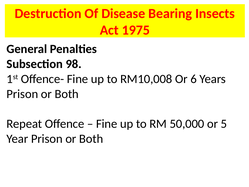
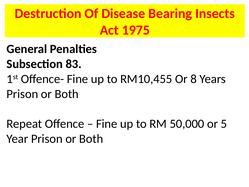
98: 98 -> 83
RM10,008: RM10,008 -> RM10,455
6: 6 -> 8
